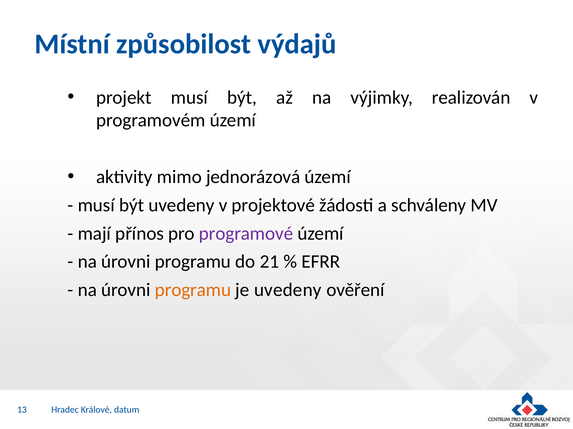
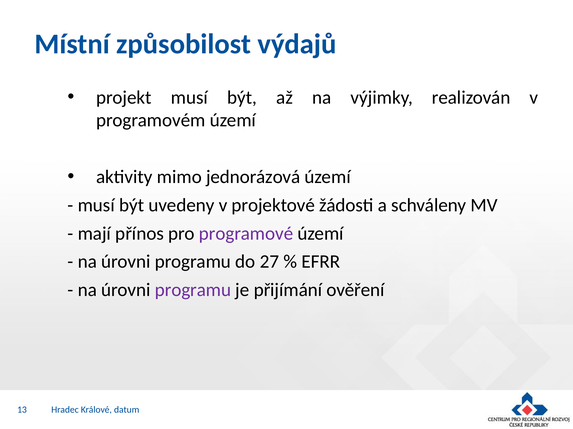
21: 21 -> 27
programu at (193, 290) colour: orange -> purple
je uvedeny: uvedeny -> přijímání
